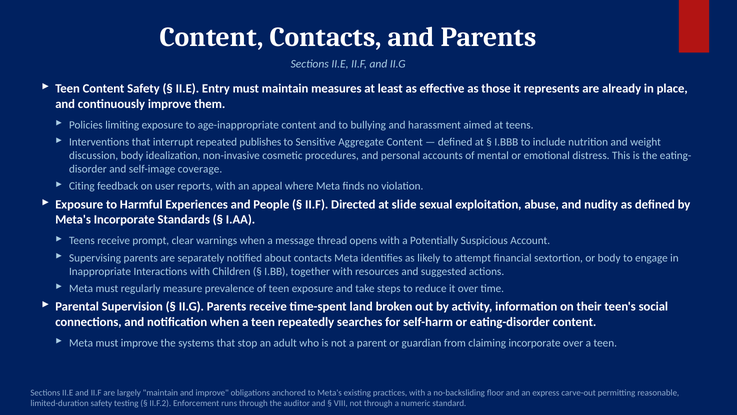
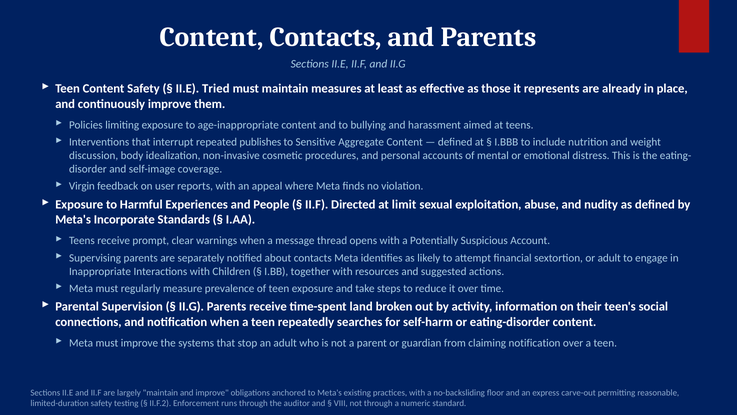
Entry: Entry -> Tried
Citing: Citing -> Virgin
slide: slide -> limit
or body: body -> adult
claiming incorporate: incorporate -> notification
